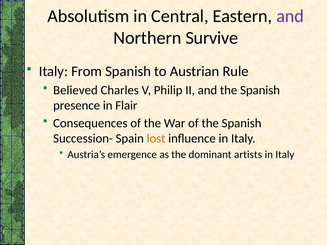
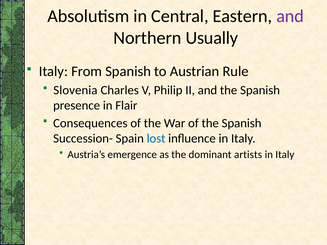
Survive: Survive -> Usually
Believed: Believed -> Slovenia
lost colour: orange -> blue
